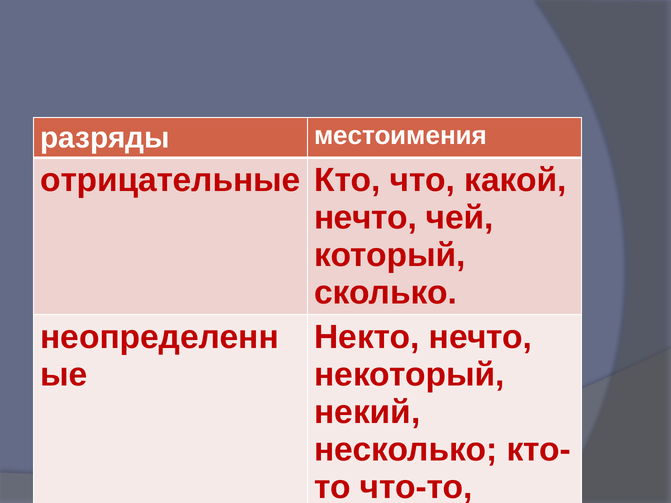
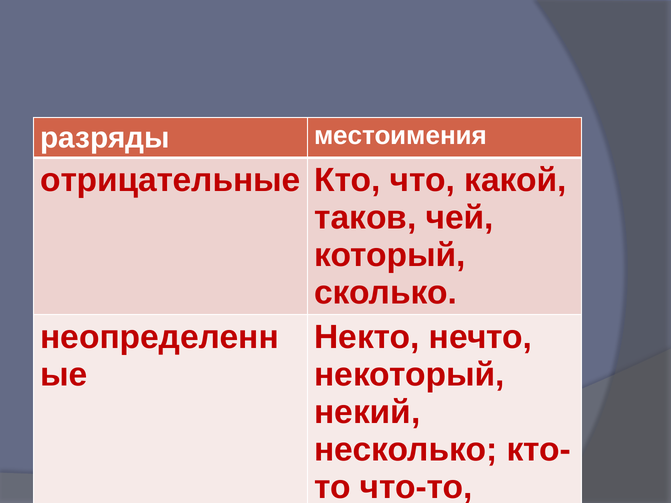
нечто at (365, 218): нечто -> таков
